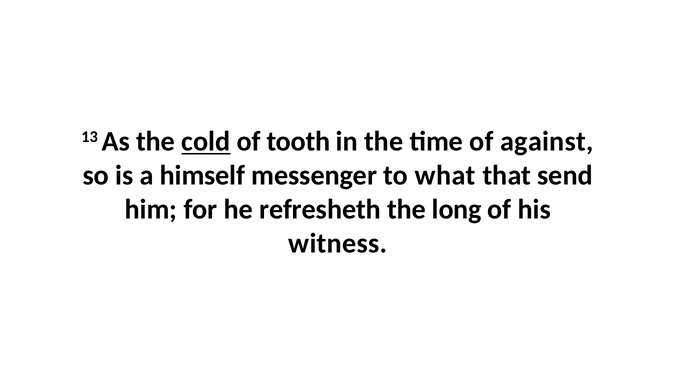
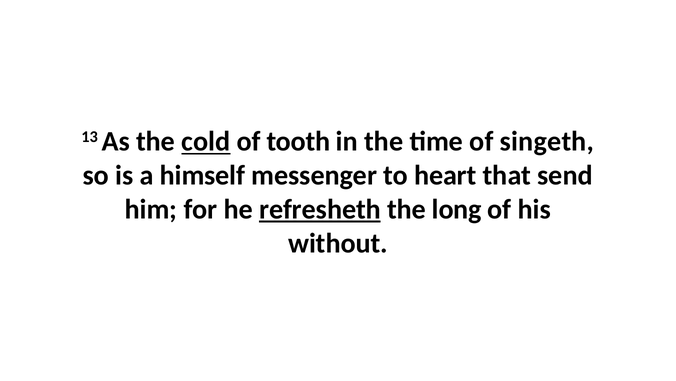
against: against -> singeth
what: what -> heart
refresheth underline: none -> present
witness: witness -> without
